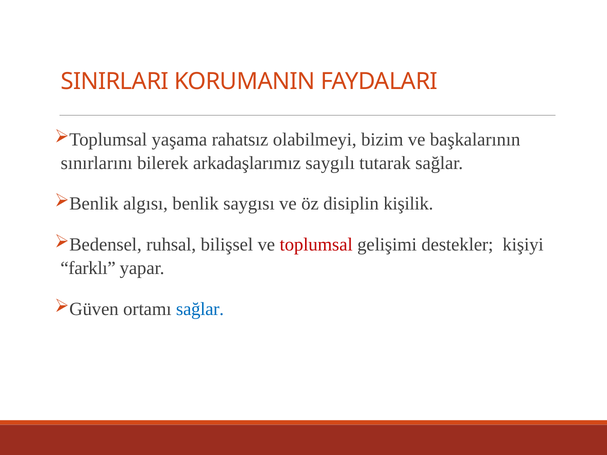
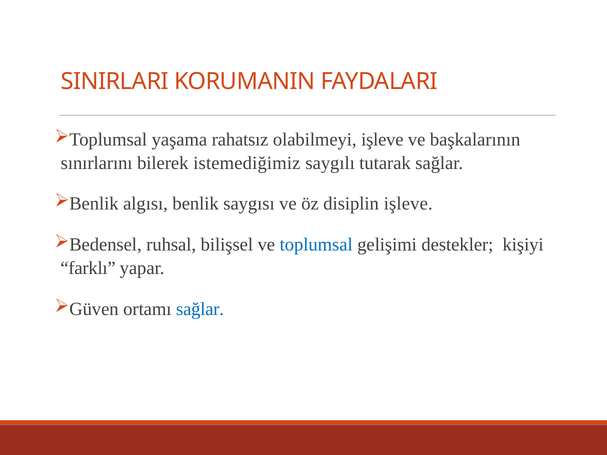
olabilmeyi bizim: bizim -> işleve
arkadaşlarımız: arkadaşlarımız -> istemediğimiz
disiplin kişilik: kişilik -> işleve
toplumsal colour: red -> blue
